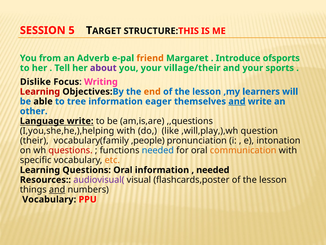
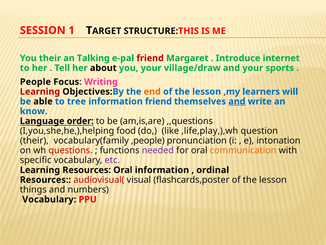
5: 5 -> 1
You from: from -> their
Adverb: Adverb -> Talking
friend at (150, 58) colour: orange -> red
ofsports: ofsports -> internet
about colour: purple -> black
village/their: village/their -> village/draw
Dislike: Dislike -> People
information eager: eager -> friend
other: other -> know
Language write: write -> order
I,you,she,he,),helping with: with -> food
,will,play,),wh: ,will,play,),wh -> ,life,play,),wh
needed at (158, 150) colour: blue -> purple
etc colour: orange -> purple
Learning Questions: Questions -> Resources
needed at (213, 170): needed -> ordinal
audiovisual( colour: purple -> red
and at (57, 189) underline: present -> none
